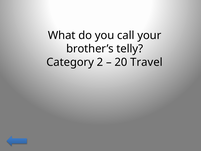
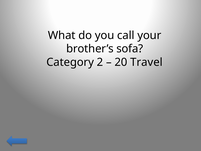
telly: telly -> sofa
